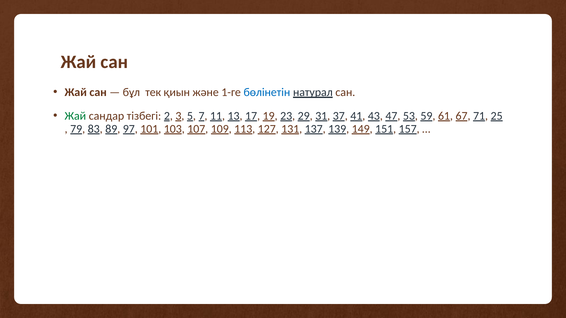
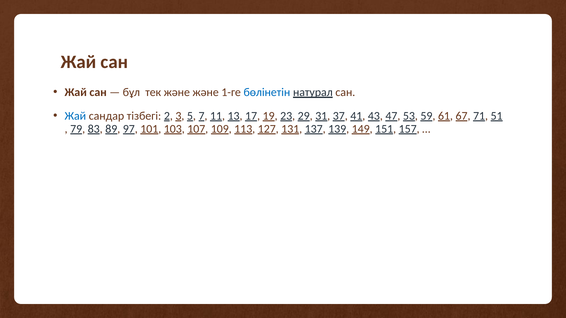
тек қиын: қиын -> және
Жай at (75, 116) colour: green -> blue
25: 25 -> 51
